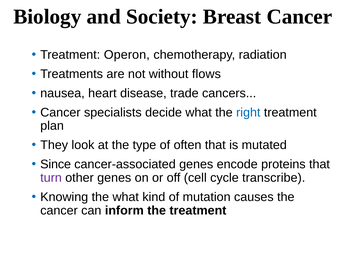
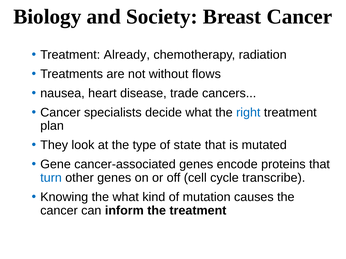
Operon: Operon -> Already
often: often -> state
Since: Since -> Gene
turn colour: purple -> blue
